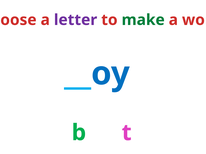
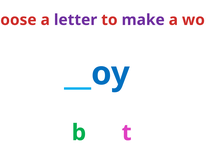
make colour: green -> purple
